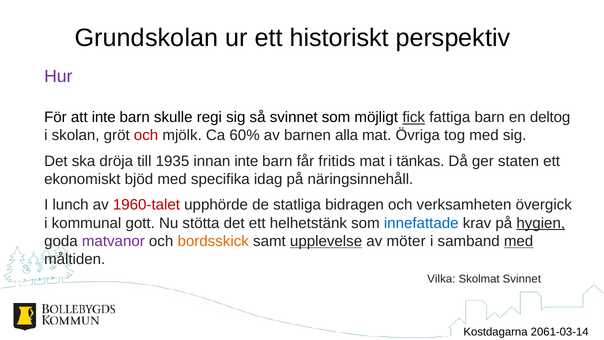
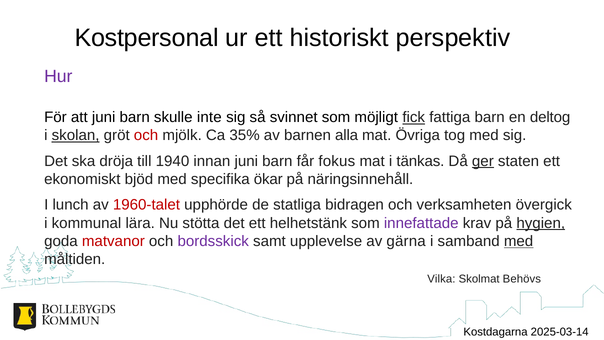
Grundskolan: Grundskolan -> Kostpersonal
att inte: inte -> juni
regi: regi -> inte
skolan at (76, 135) underline: none -> present
60%: 60% -> 35%
1935: 1935 -> 1940
innan inte: inte -> juni
fritids: fritids -> fokus
ger underline: none -> present
idag: idag -> ökar
gott: gott -> lära
innefattade colour: blue -> purple
matvanor colour: purple -> red
bordsskick colour: orange -> purple
upplevelse underline: present -> none
möter: möter -> gärna
Skolmat Svinnet: Svinnet -> Behövs
2061-03-14: 2061-03-14 -> 2025-03-14
